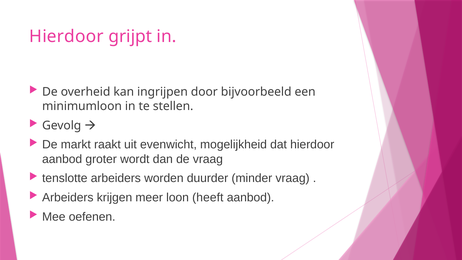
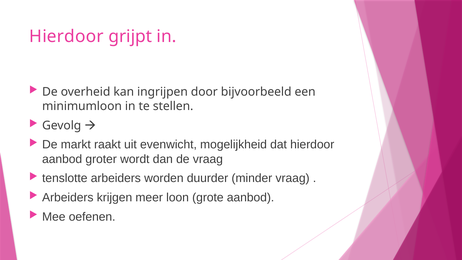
heeft: heeft -> grote
